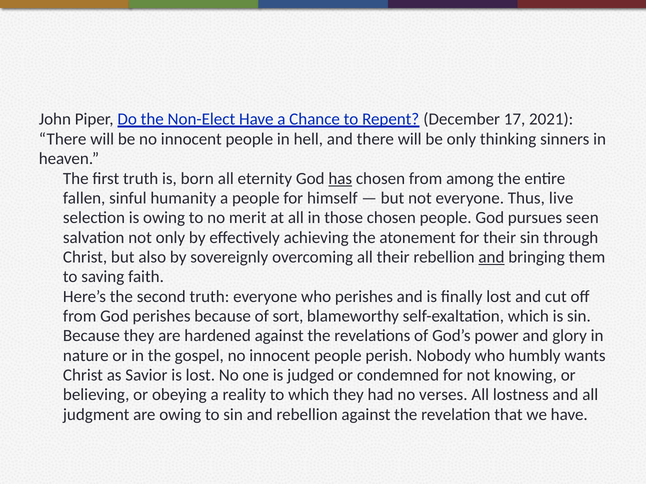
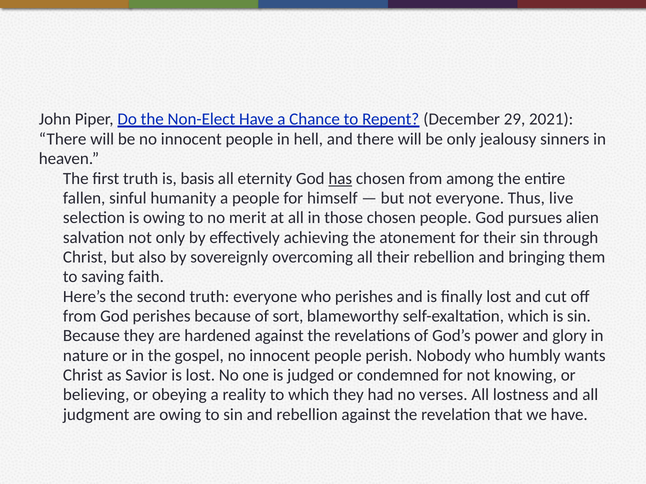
17: 17 -> 29
thinking: thinking -> jealousy
born: born -> basis
seen: seen -> alien
and at (491, 257) underline: present -> none
